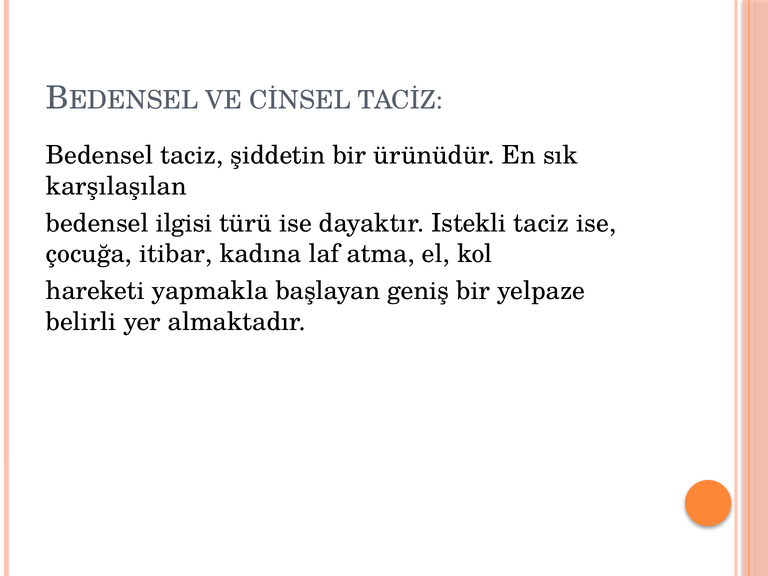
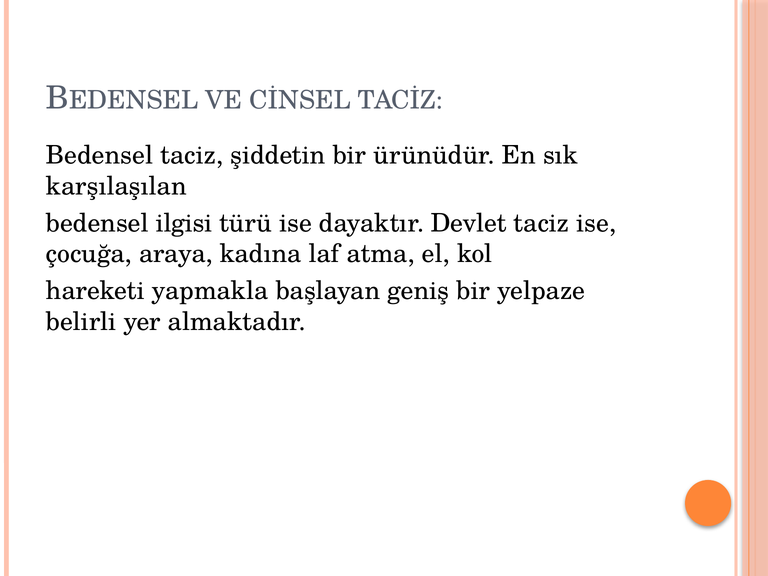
Istekli: Istekli -> Devlet
itibar: itibar -> araya
